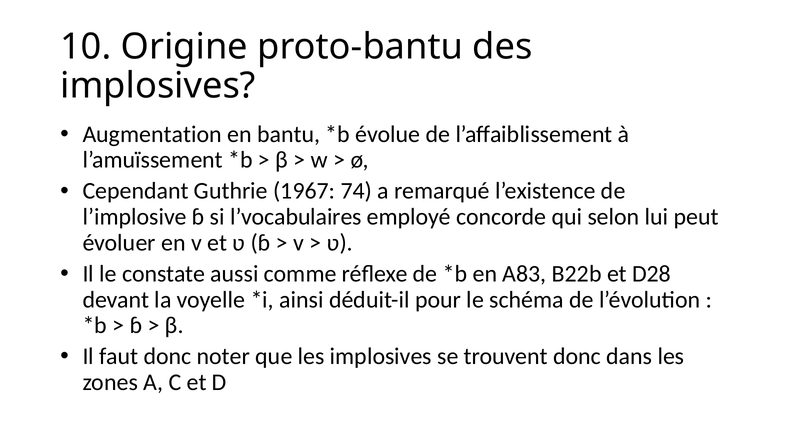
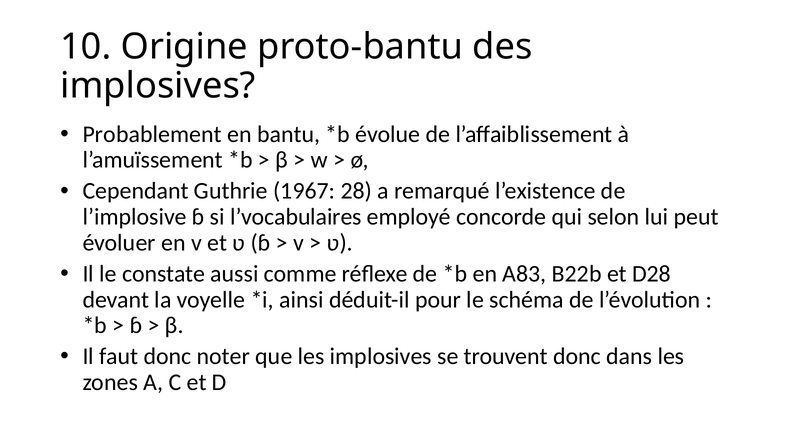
Augmentation: Augmentation -> Probablement
74: 74 -> 28
